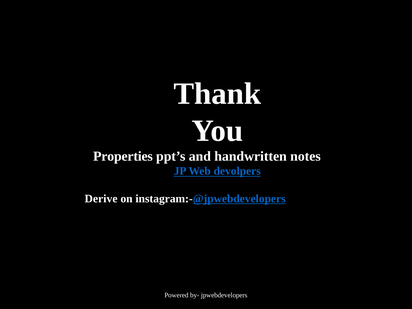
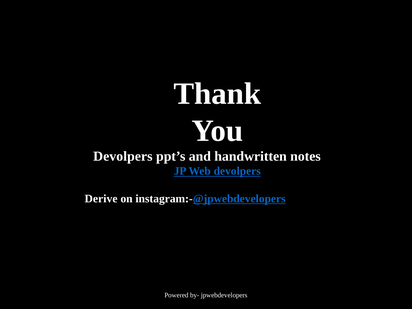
Properties at (123, 156): Properties -> Devolpers
